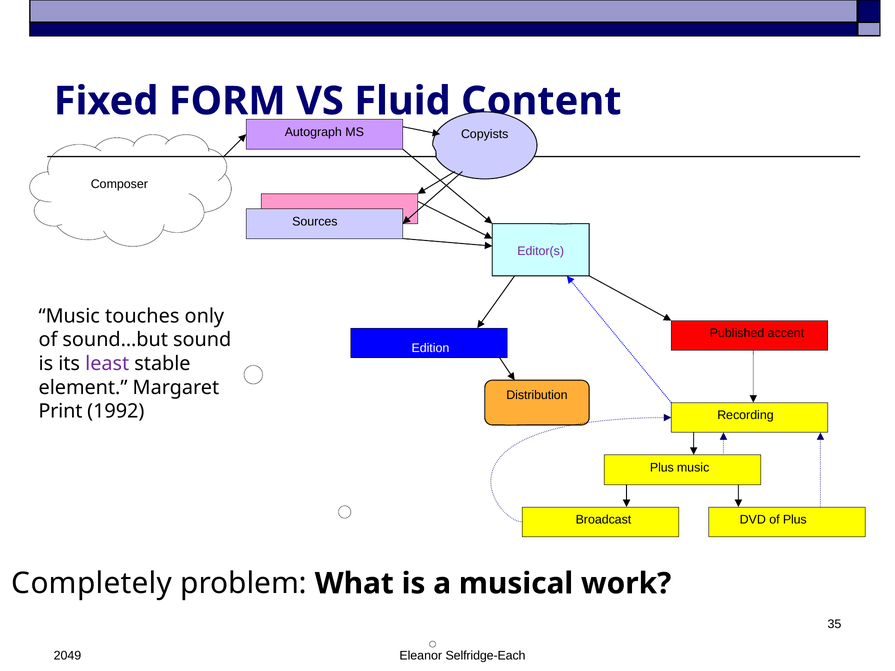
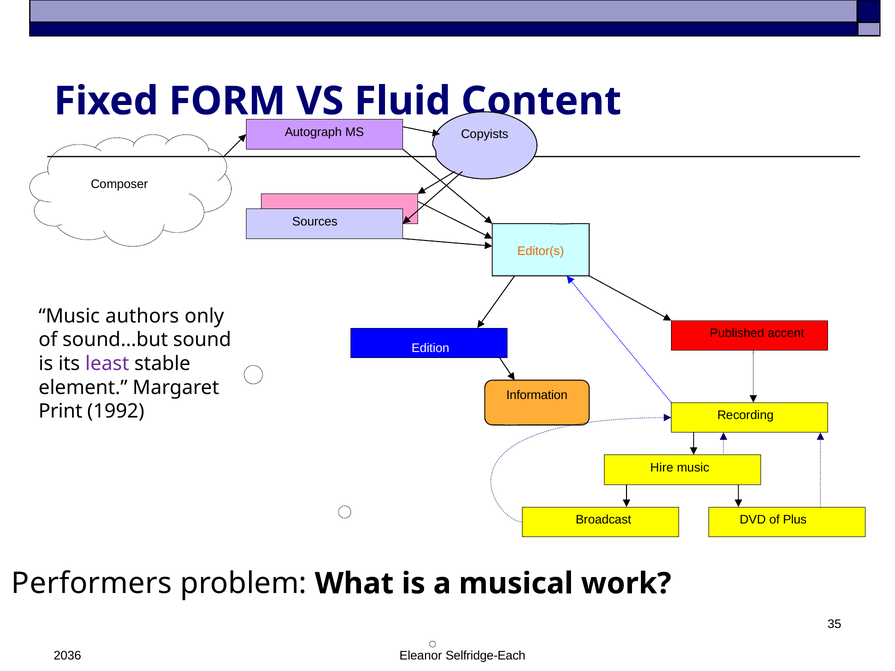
Editor(s colour: purple -> orange
touches: touches -> authors
Distribution: Distribution -> Information
Plus at (662, 468): Plus -> Hire
Completely: Completely -> Performers
2049: 2049 -> 2036
